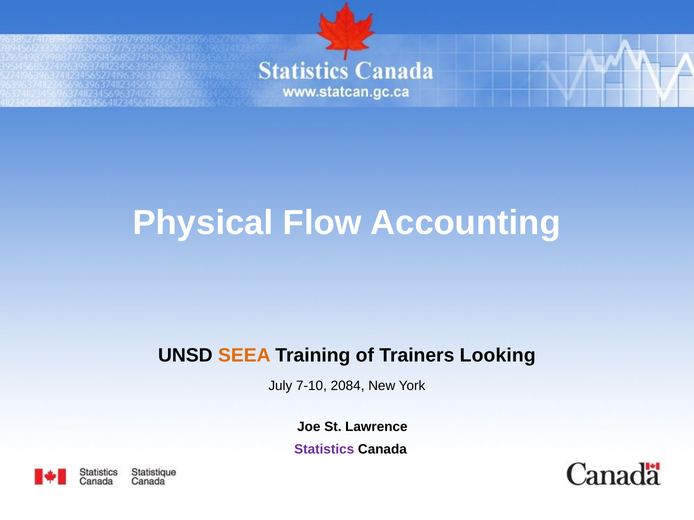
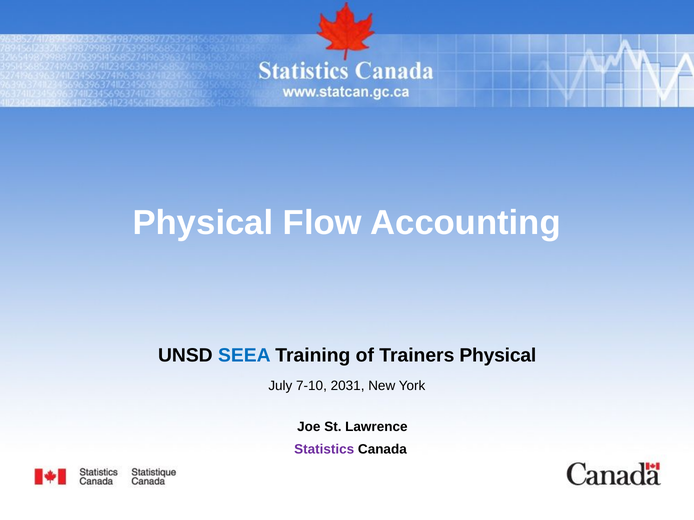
SEEA colour: orange -> blue
Trainers Looking: Looking -> Physical
2084: 2084 -> 2031
